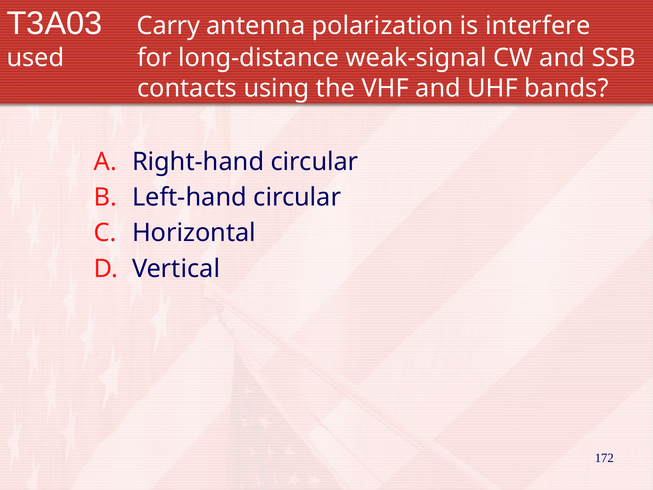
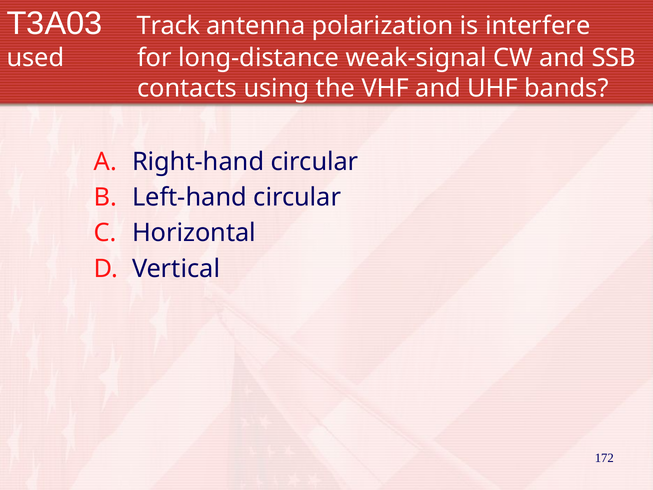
Carry: Carry -> Track
